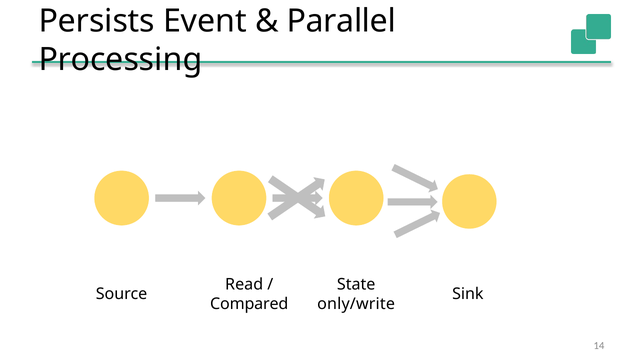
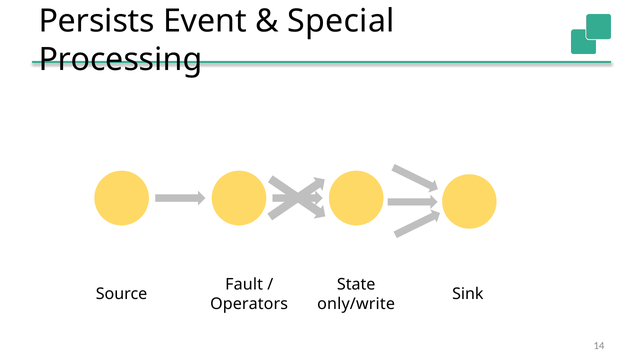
Parallel: Parallel -> Special
Read: Read -> Fault
Compared: Compared -> Operators
